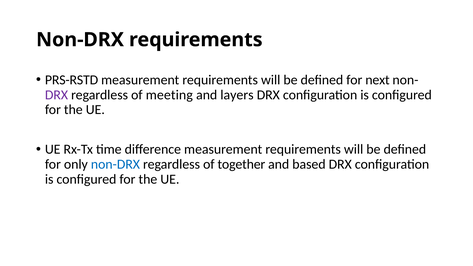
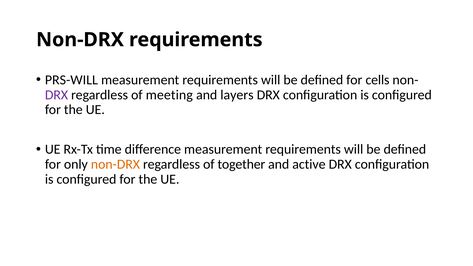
PRS-RSTD: PRS-RSTD -> PRS-WILL
next: next -> cells
non-DRX at (115, 164) colour: blue -> orange
based: based -> active
